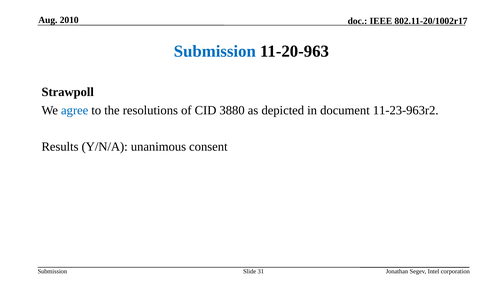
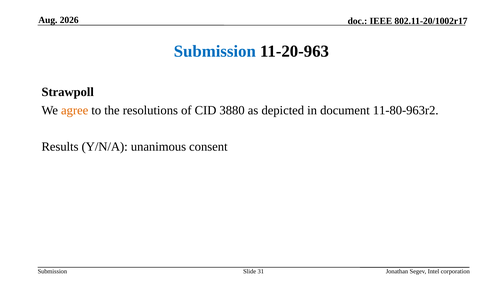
2010: 2010 -> 2026
agree colour: blue -> orange
11-23-963r2: 11-23-963r2 -> 11-80-963r2
